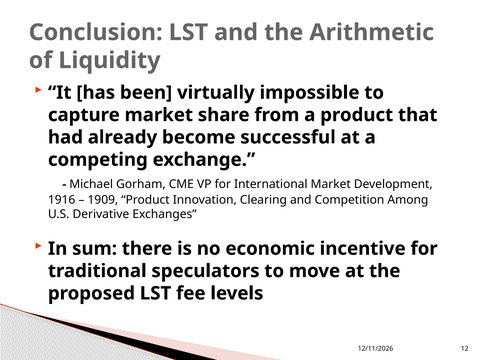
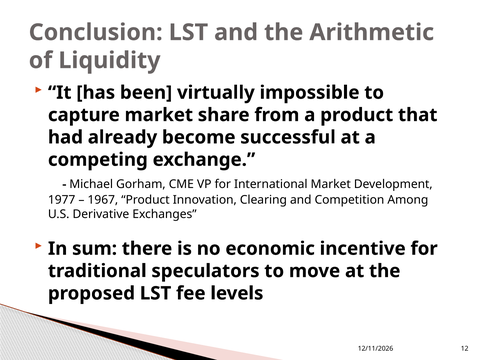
1916: 1916 -> 1977
1909: 1909 -> 1967
